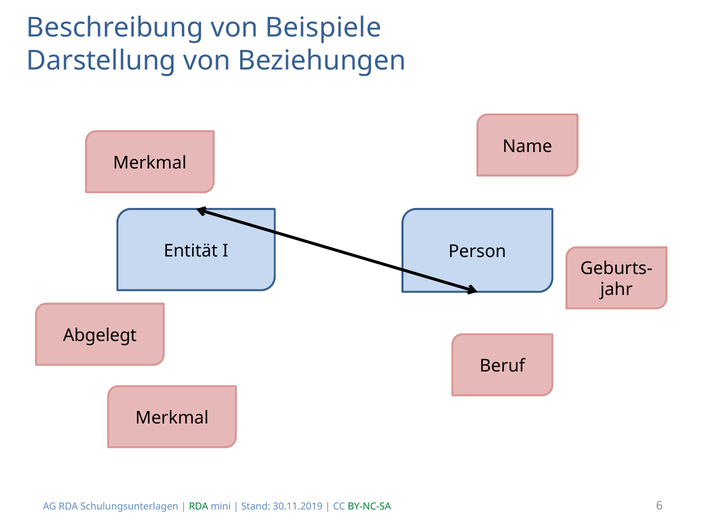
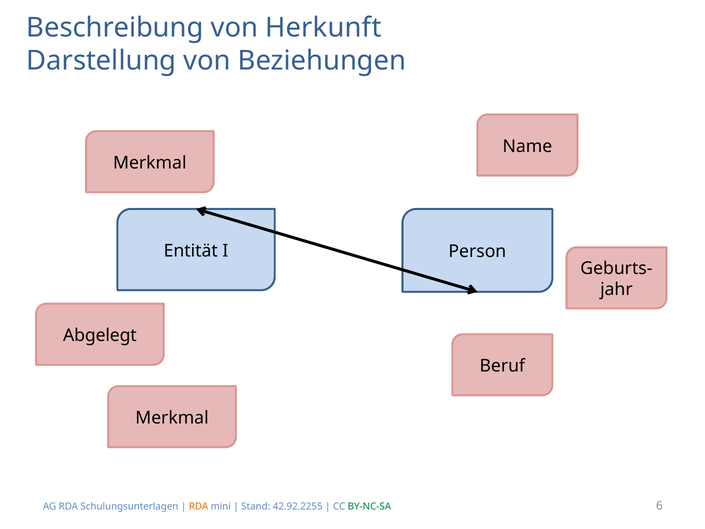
Beispiele: Beispiele -> Herkunft
RDA at (199, 506) colour: green -> orange
30.11.2019: 30.11.2019 -> 42.92.2255
